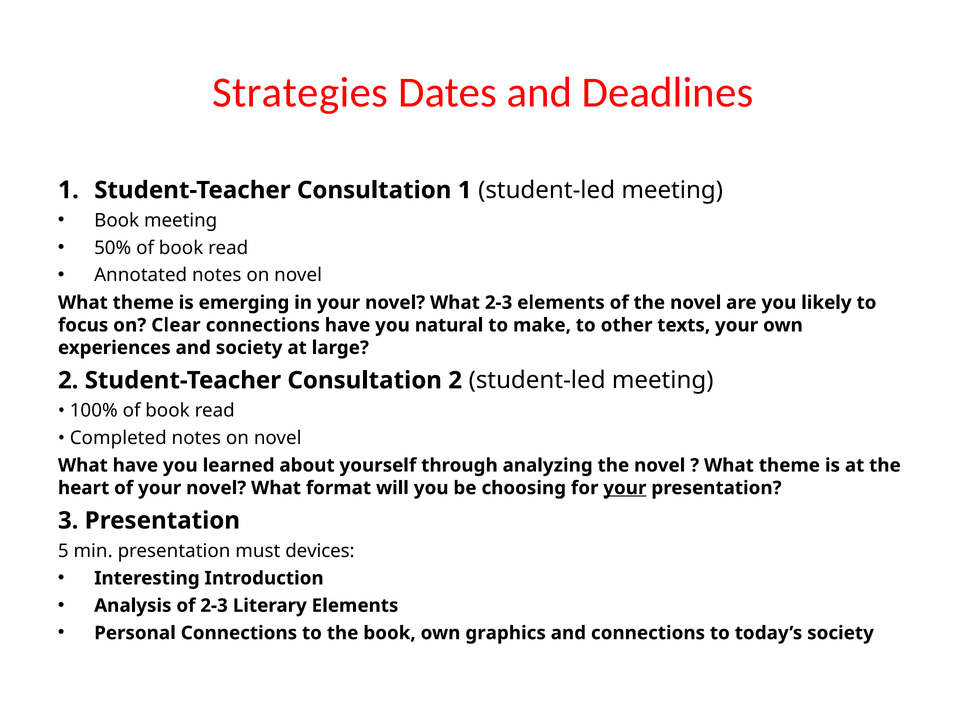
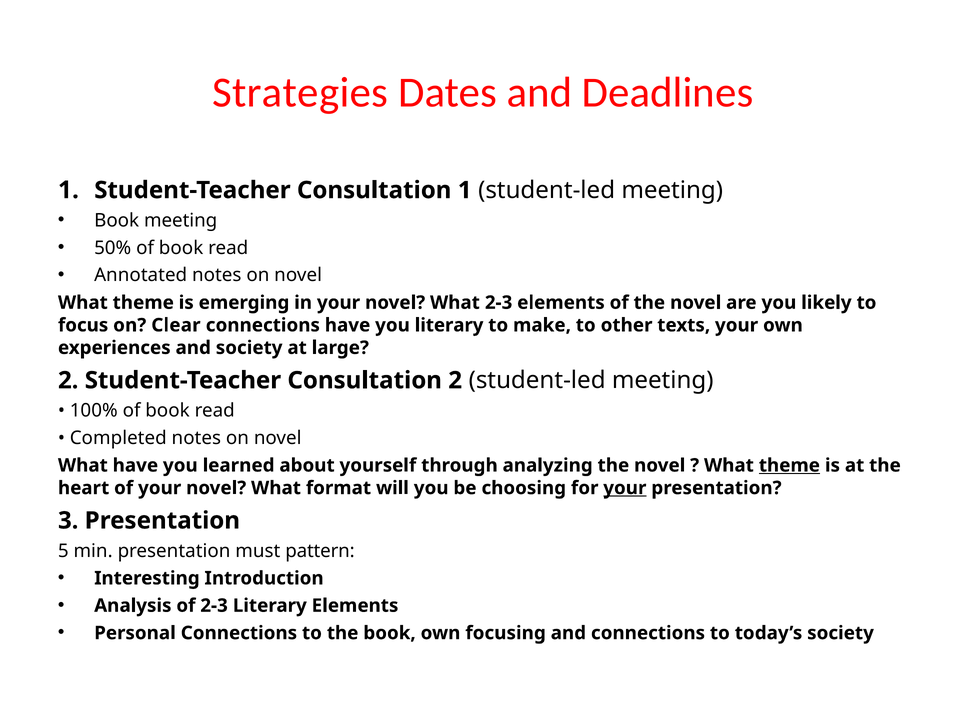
you natural: natural -> literary
theme at (789, 465) underline: none -> present
devices: devices -> pattern
graphics: graphics -> focusing
